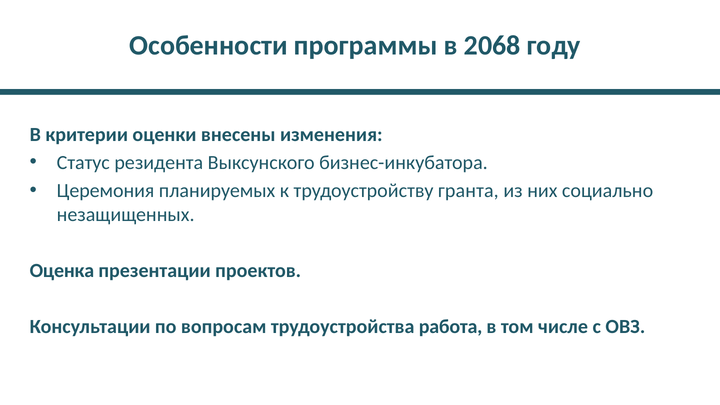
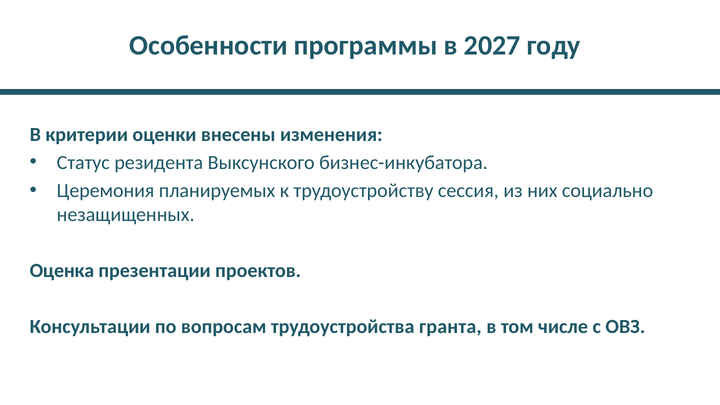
2068: 2068 -> 2027
гранта: гранта -> сессия
работа: работа -> гранта
